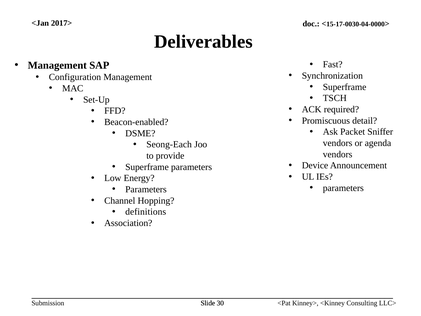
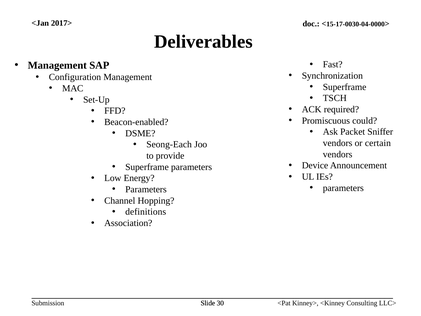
detail: detail -> could
agenda: agenda -> certain
